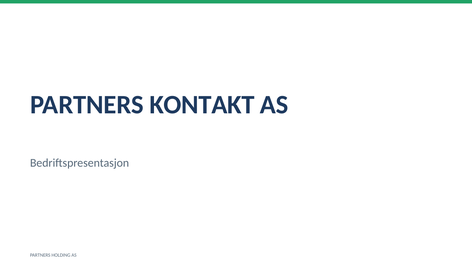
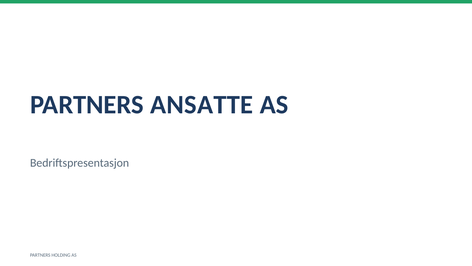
KONTAKT: KONTAKT -> ANSATTE
